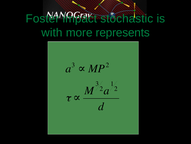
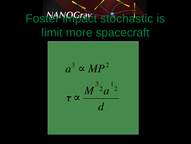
with: with -> limit
represents: represents -> spacecraft
